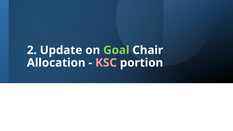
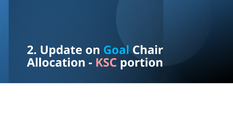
Goal colour: light green -> light blue
